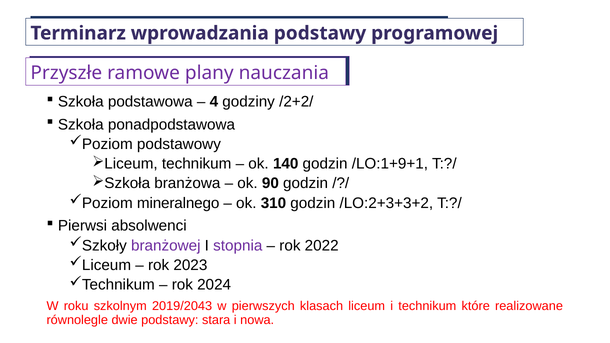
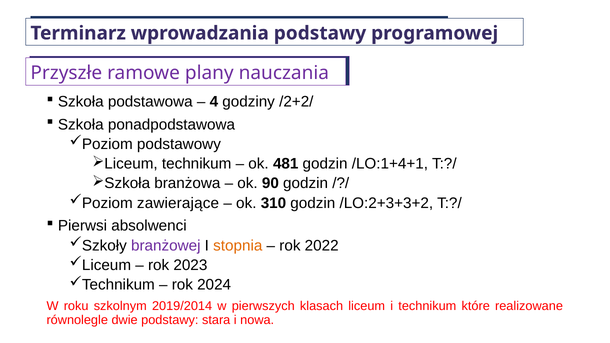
140: 140 -> 481
/LO:1+9+1: /LO:1+9+1 -> /LO:1+4+1
mineralnego: mineralnego -> zawierające
stopnia colour: purple -> orange
2019/2043: 2019/2043 -> 2019/2014
